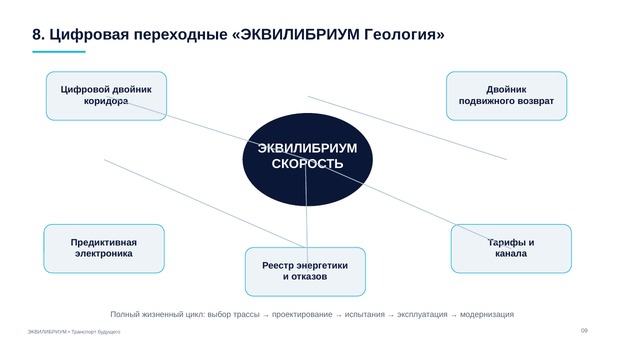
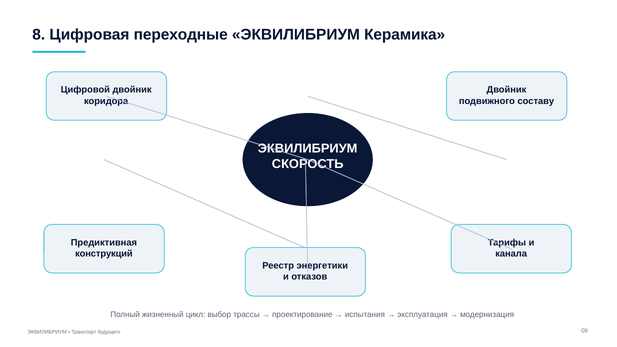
Геология: Геология -> Керамика
возврат: возврат -> составу
электроника: электроника -> конструкций
